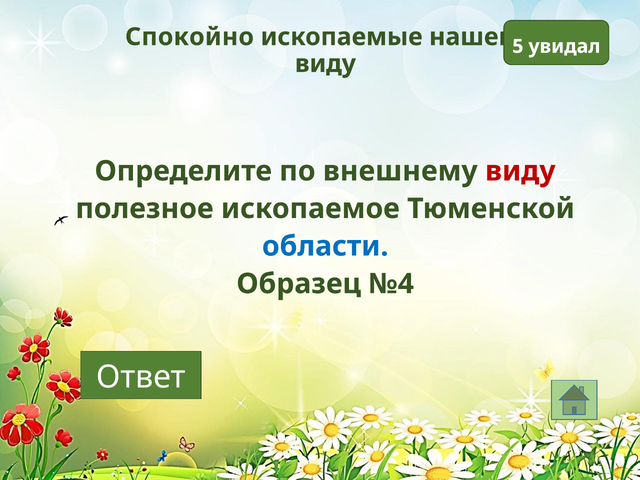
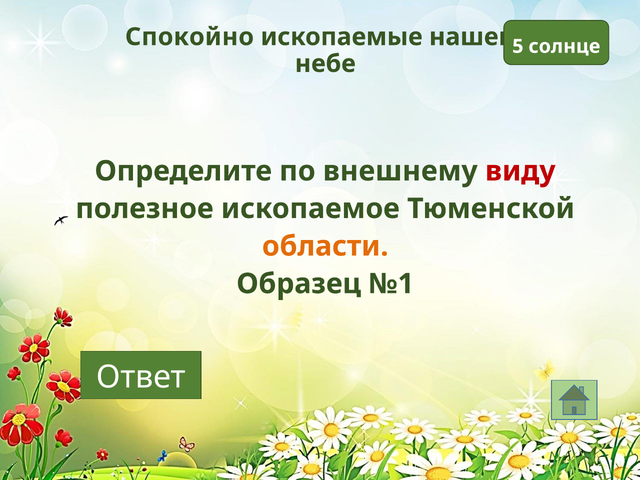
увидал: увидал -> солнце
виду at (325, 64): виду -> небе
области colour: blue -> orange
№4: №4 -> №1
